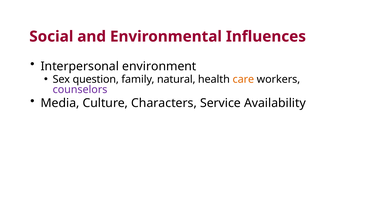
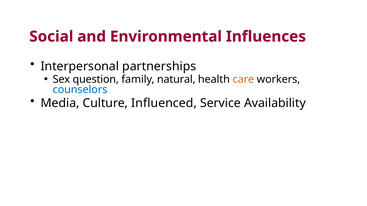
environment: environment -> partnerships
counselors colour: purple -> blue
Characters: Characters -> Influenced
